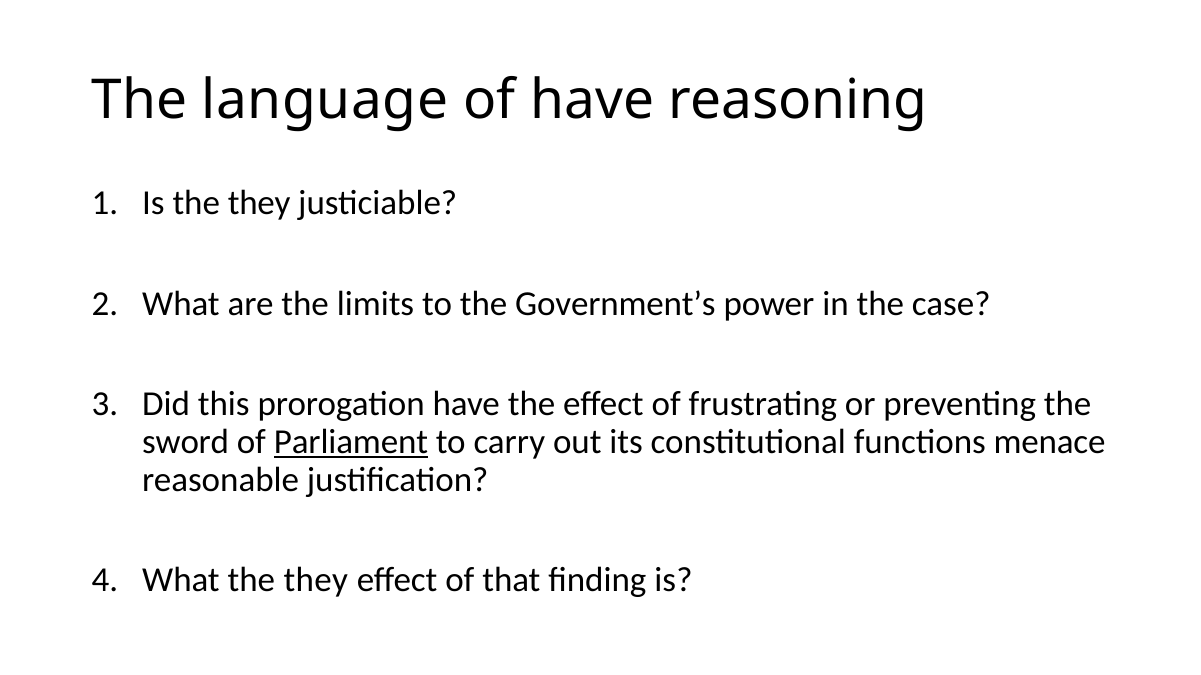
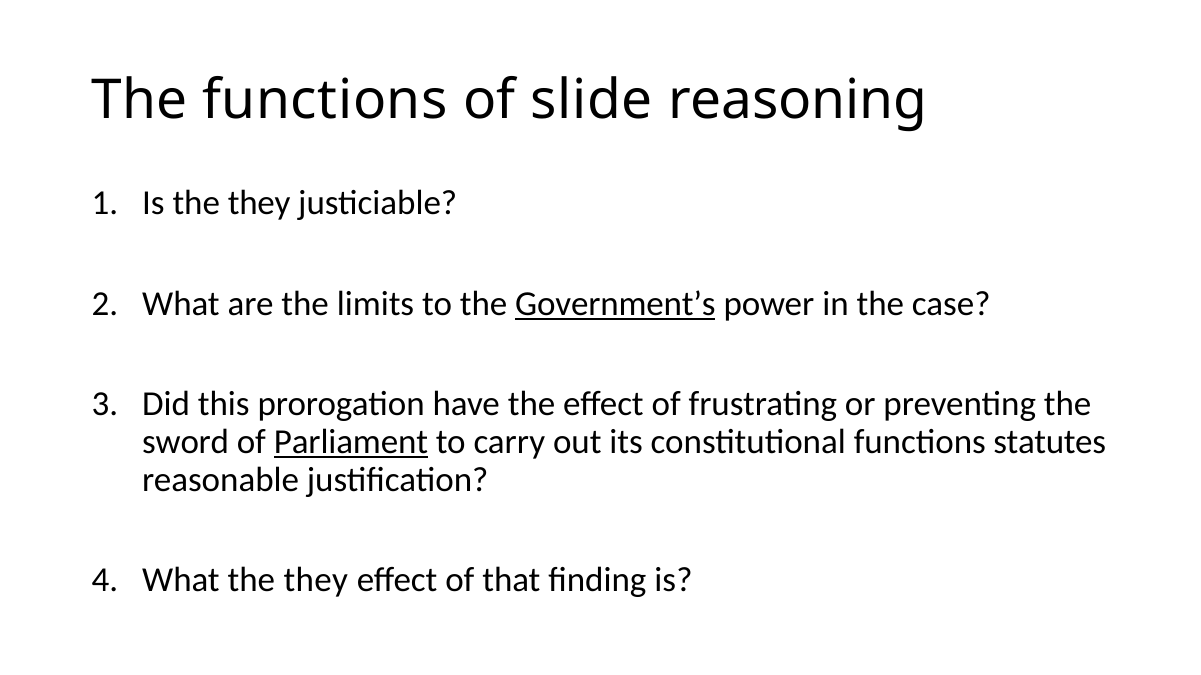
The language: language -> functions
of have: have -> slide
Government’s underline: none -> present
menace: menace -> statutes
